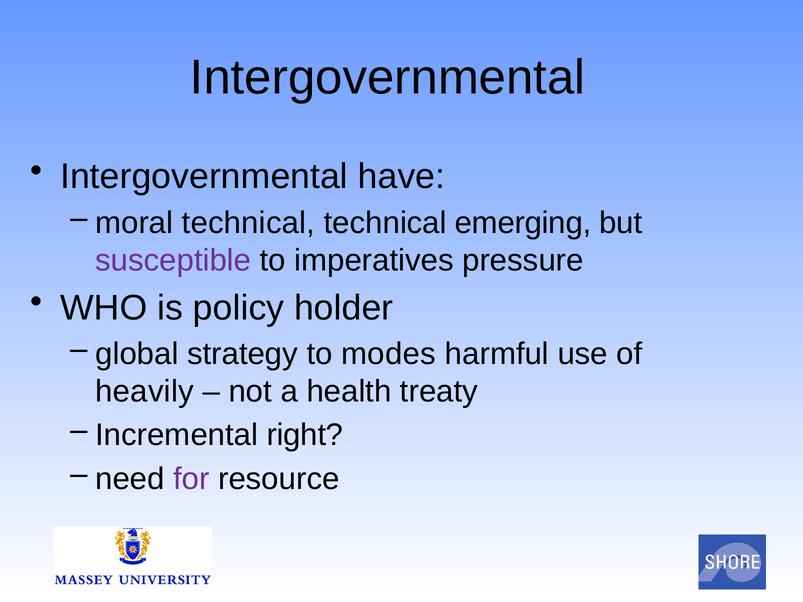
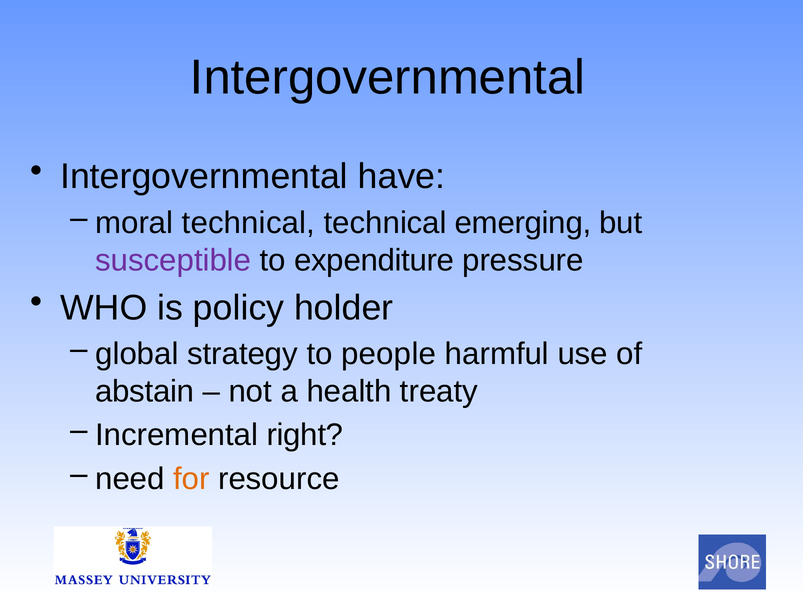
imperatives: imperatives -> expenditure
modes: modes -> people
heavily: heavily -> abstain
for colour: purple -> orange
